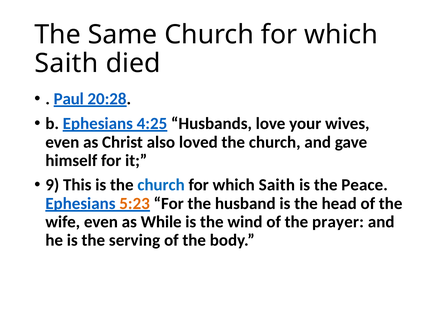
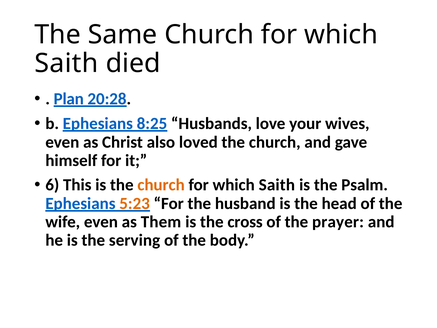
Paul: Paul -> Plan
4:25: 4:25 -> 8:25
9: 9 -> 6
church at (161, 185) colour: blue -> orange
Peace: Peace -> Psalm
While: While -> Them
wind: wind -> cross
